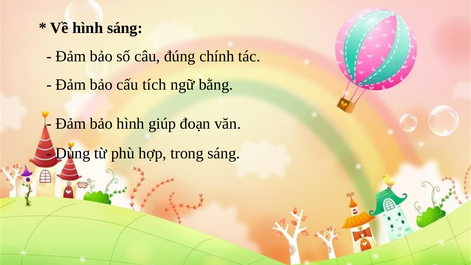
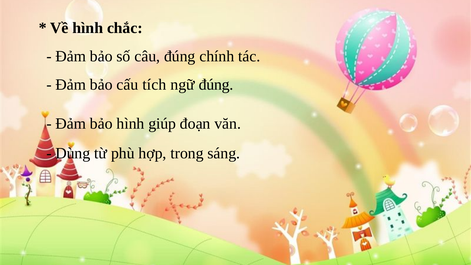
hình sáng: sáng -> chắc
ngữ bằng: bằng -> đúng
